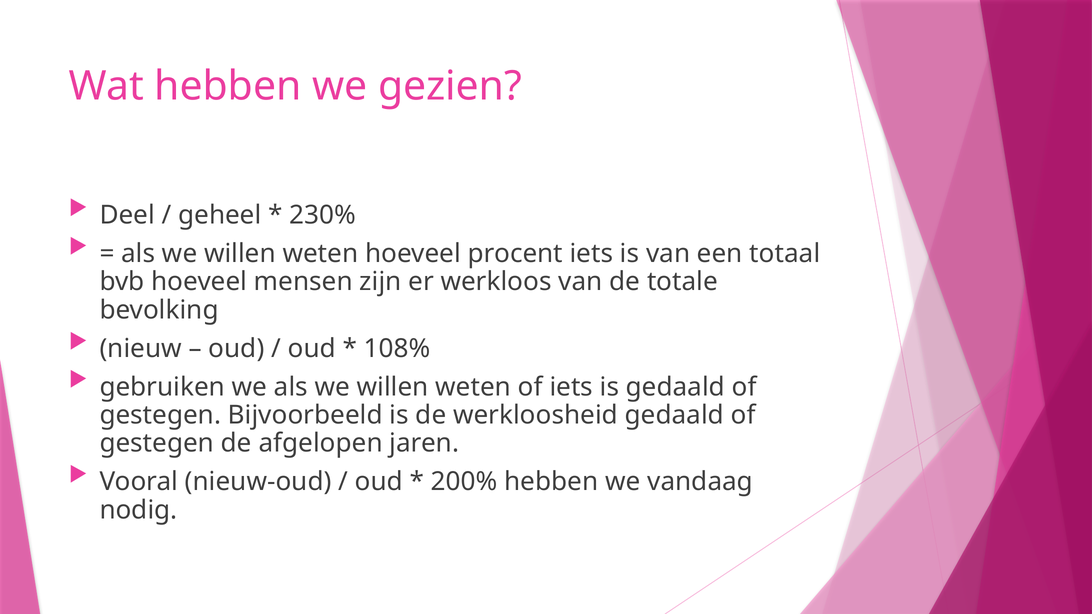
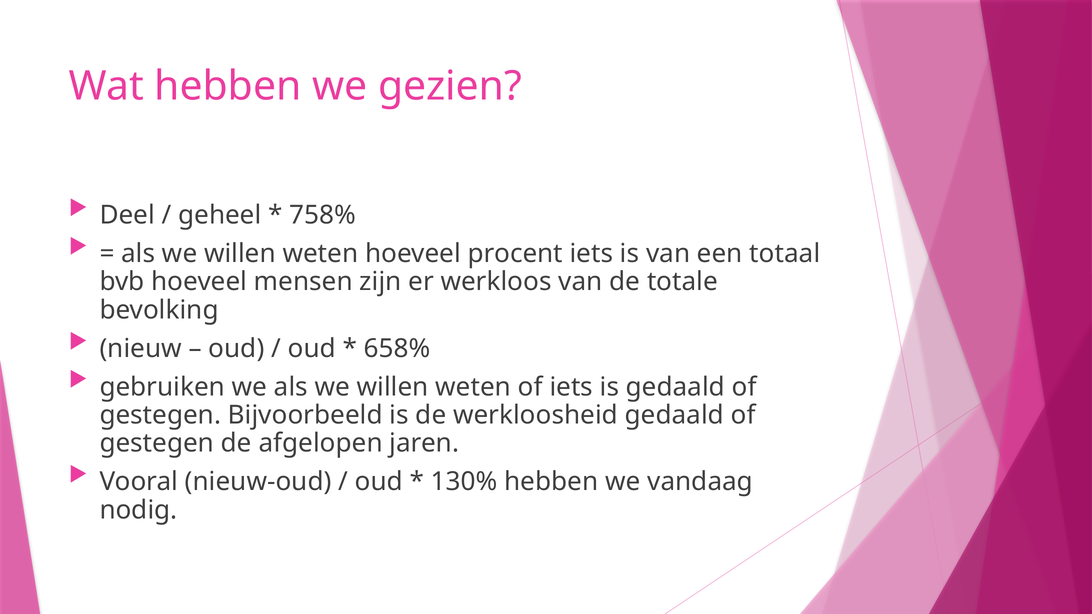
230%: 230% -> 758%
108%: 108% -> 658%
200%: 200% -> 130%
